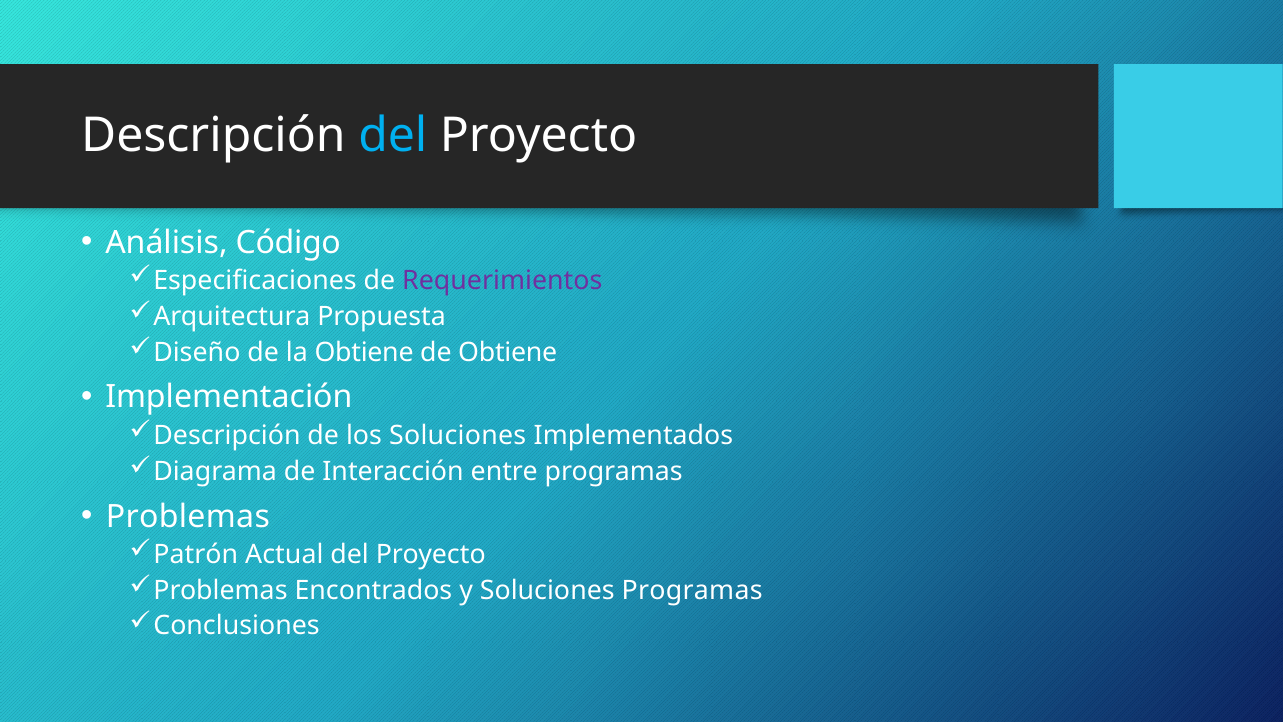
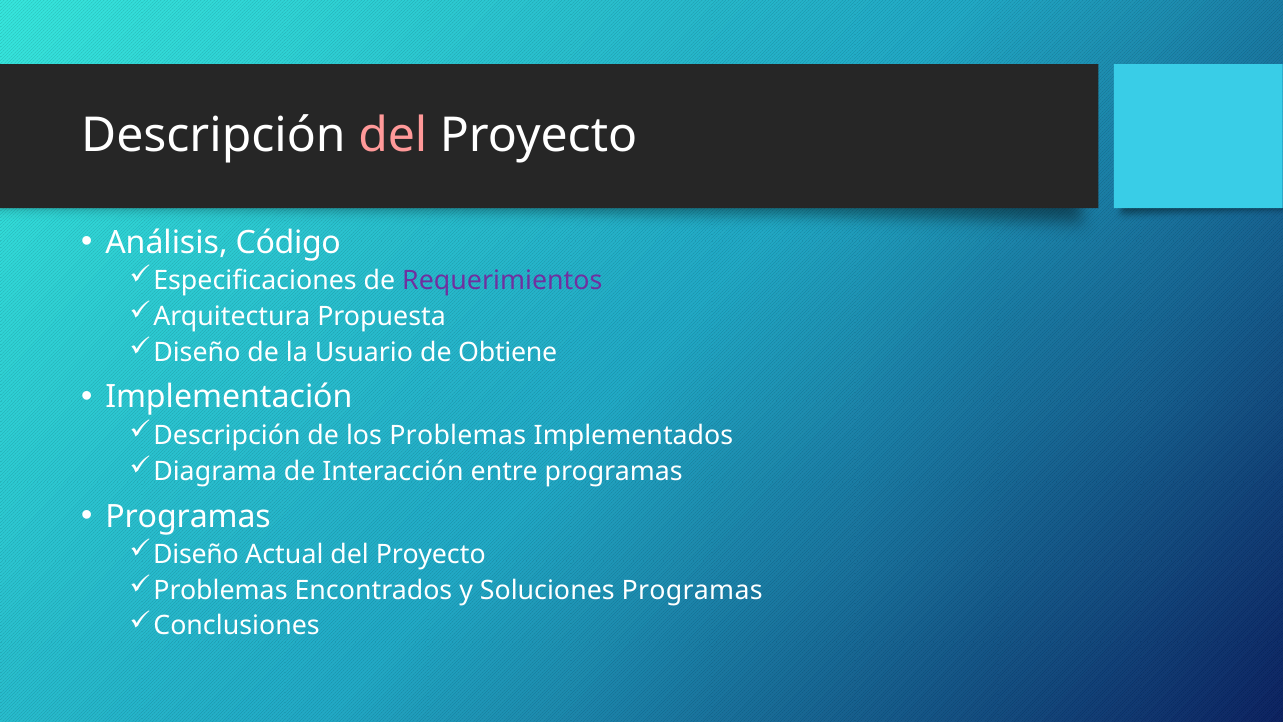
del at (393, 136) colour: light blue -> pink
la Obtiene: Obtiene -> Usuario
los Soluciones: Soluciones -> Problemas
Problemas at (188, 516): Problemas -> Programas
Patrón at (196, 555): Patrón -> Diseño
